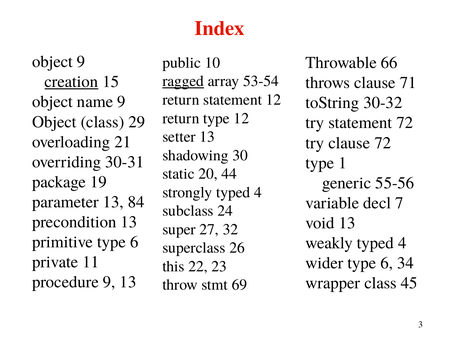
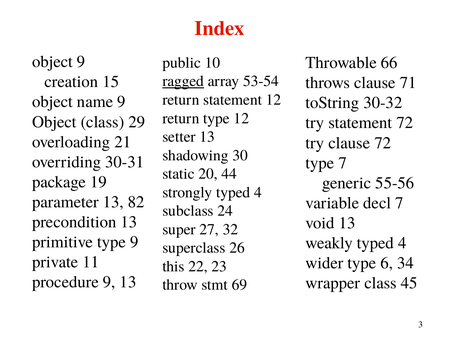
creation underline: present -> none
type 1: 1 -> 7
84: 84 -> 82
primitive type 6: 6 -> 9
